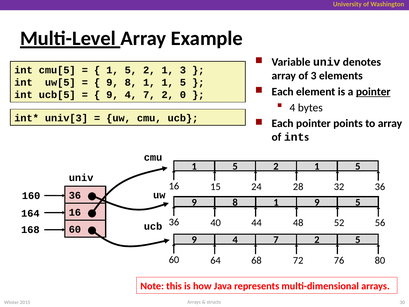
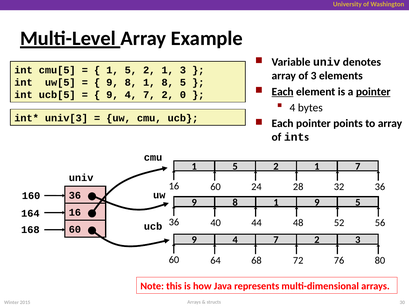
1 1: 1 -> 8
Each at (283, 92) underline: none -> present
2 1 5: 5 -> 7
15 at (216, 187): 15 -> 60
2 5: 5 -> 3
